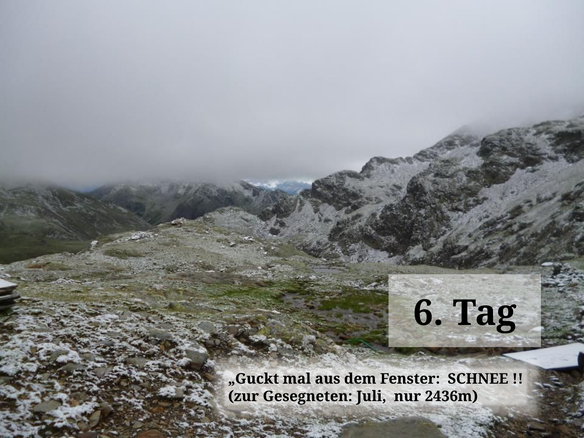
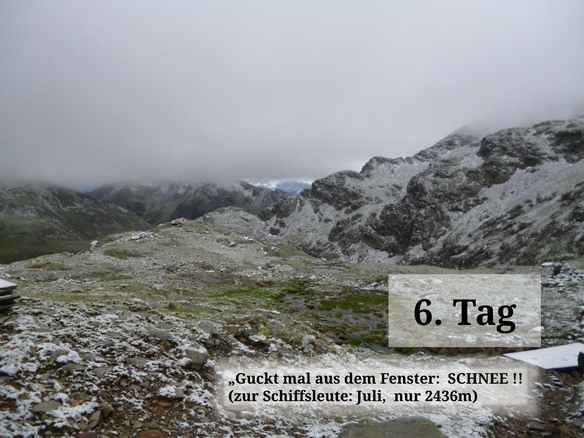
Gesegneten: Gesegneten -> Schiffsleute
